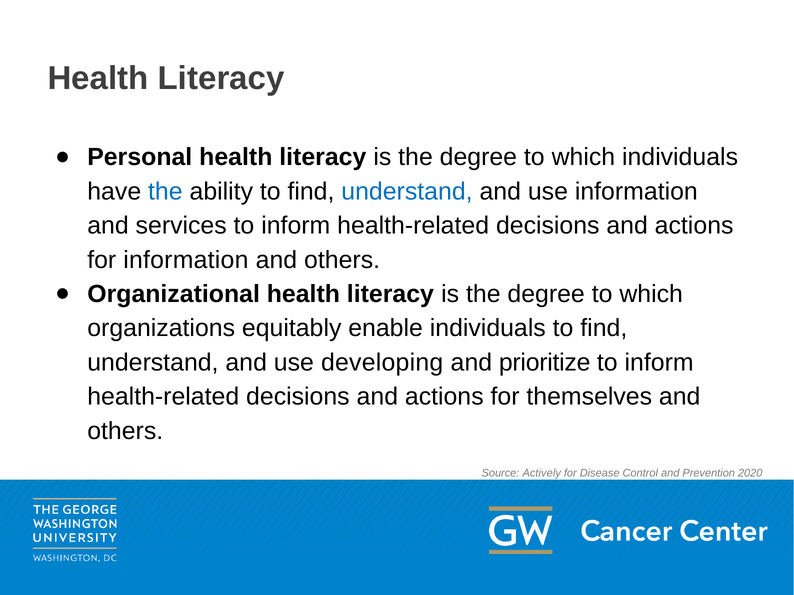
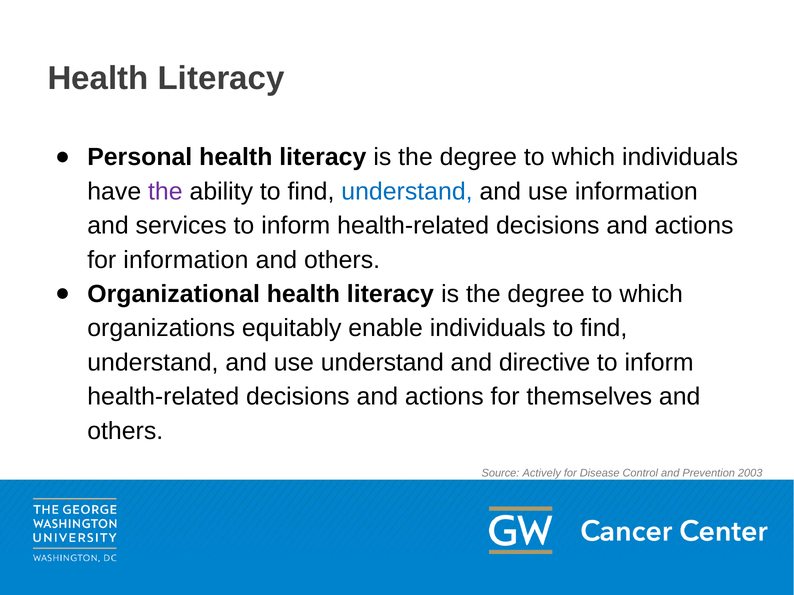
the at (165, 192) colour: blue -> purple
use developing: developing -> understand
prioritize: prioritize -> directive
2020: 2020 -> 2003
